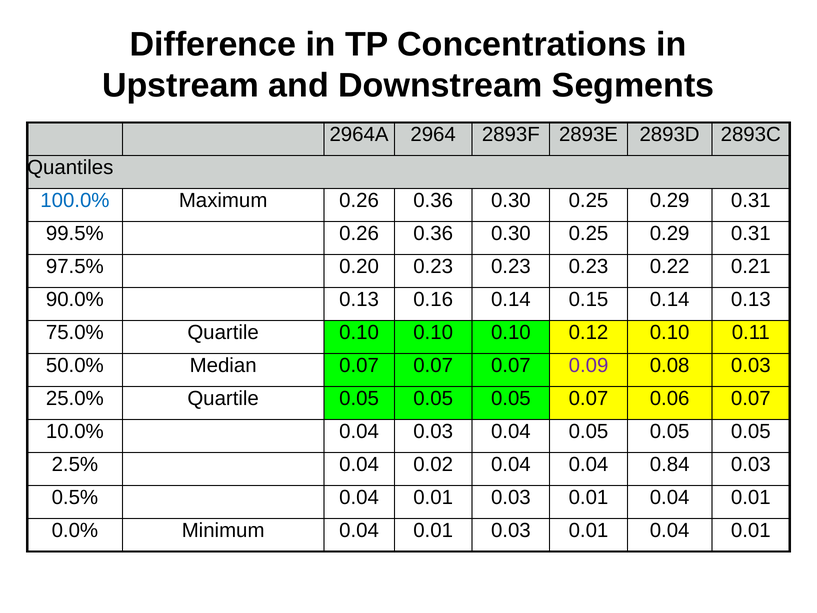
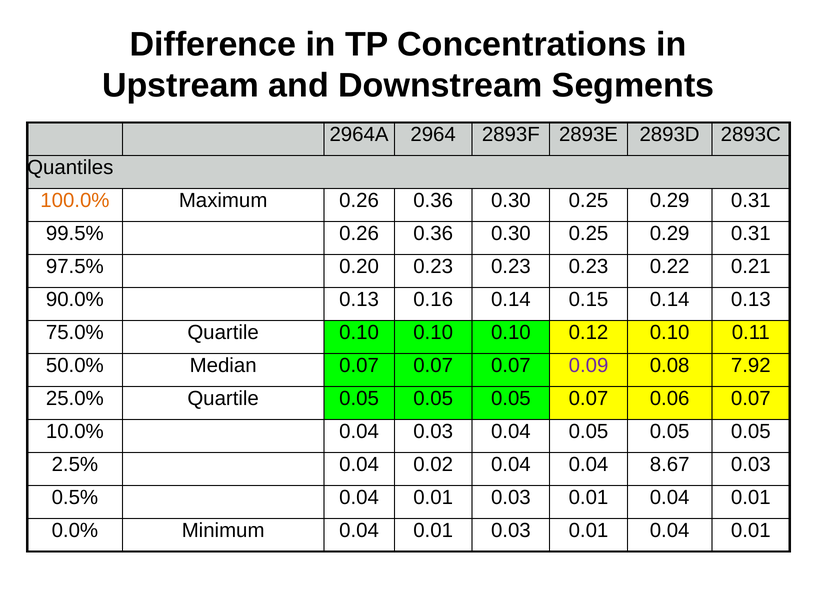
100.0% colour: blue -> orange
0.08 0.03: 0.03 -> 7.92
0.84: 0.84 -> 8.67
